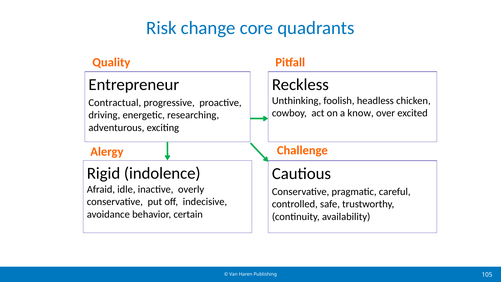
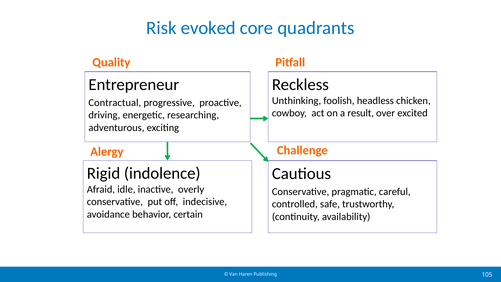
change: change -> evoked
know: know -> result
